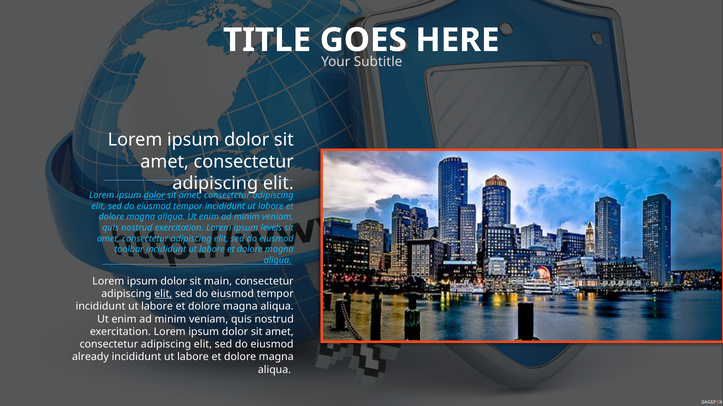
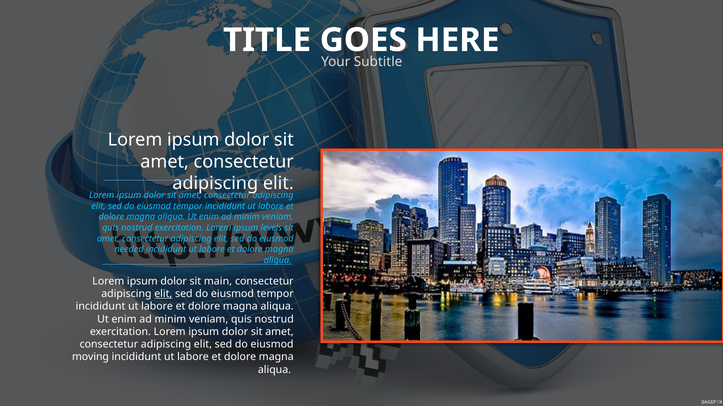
dolor at (154, 196) underline: present -> none
toolbar: toolbar -> needed
already: already -> moving
